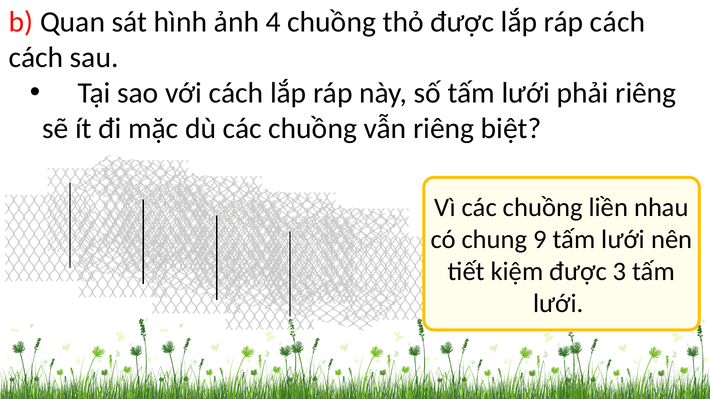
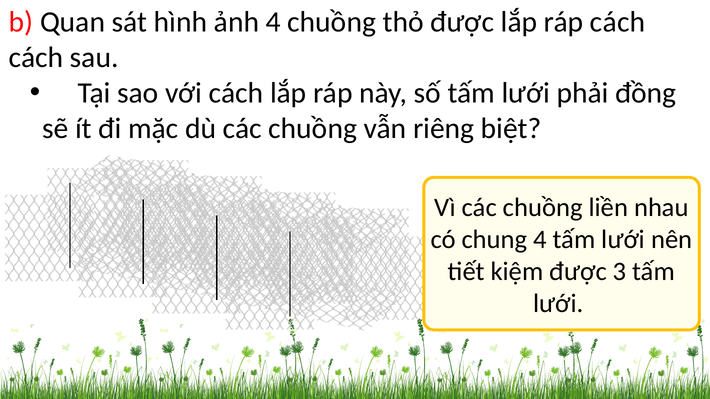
phải riêng: riêng -> đồng
chung 9: 9 -> 4
